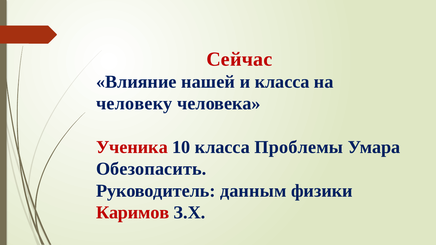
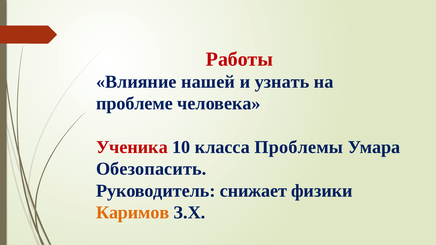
Сейчас: Сейчас -> Работы
и класса: класса -> узнать
человеку: человеку -> проблеме
данным: данным -> снижает
Каримов colour: red -> orange
